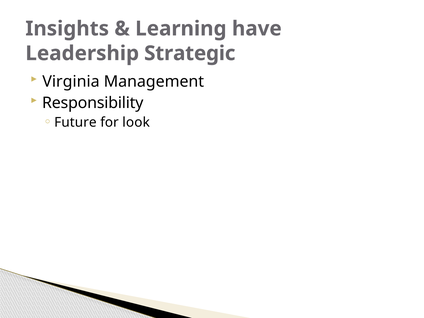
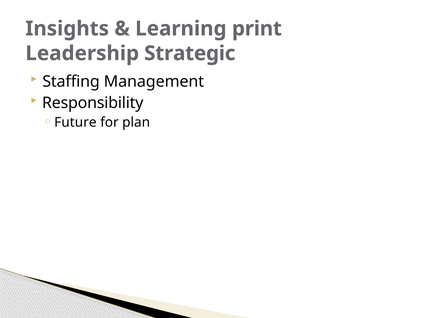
have: have -> print
Virginia: Virginia -> Staffing
look: look -> plan
